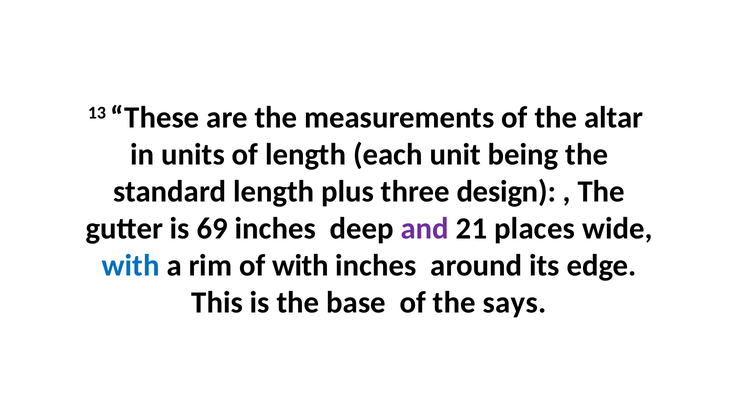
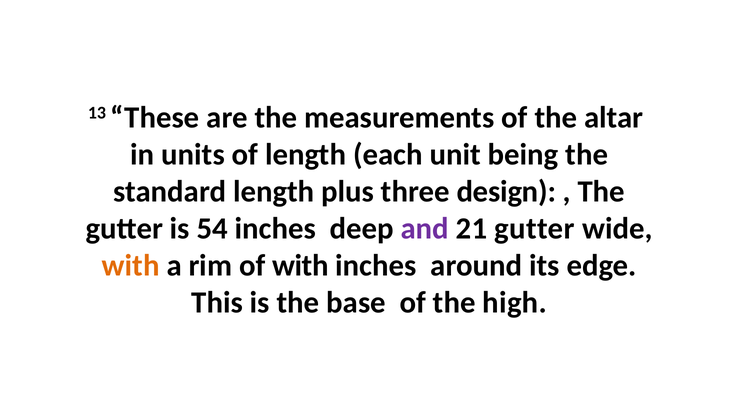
69: 69 -> 54
21 places: places -> gutter
with at (131, 265) colour: blue -> orange
says: says -> high
